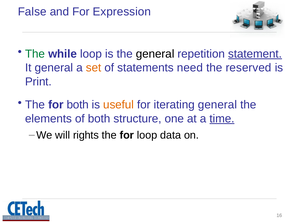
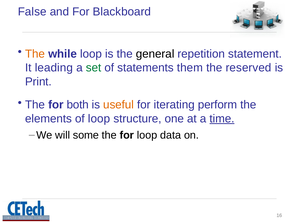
Expression: Expression -> Blackboard
The at (35, 54) colour: green -> orange
statement underline: present -> none
It general: general -> leading
set colour: orange -> green
need: need -> them
iterating general: general -> perform
of both: both -> loop
rights: rights -> some
